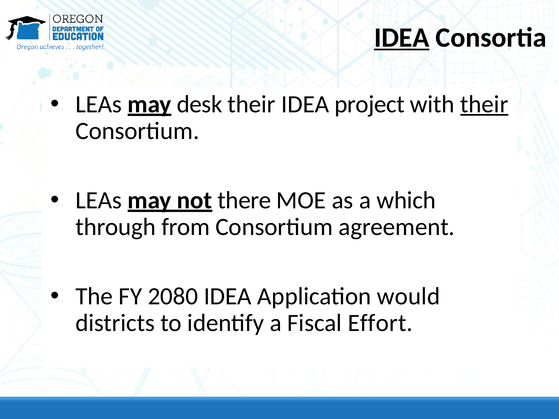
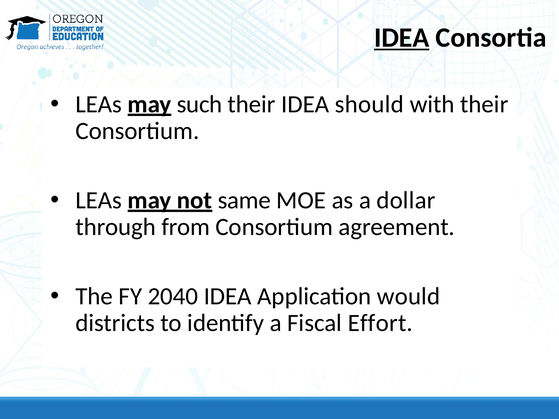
desk: desk -> such
project: project -> should
their at (484, 104) underline: present -> none
there: there -> same
which: which -> dollar
2080: 2080 -> 2040
